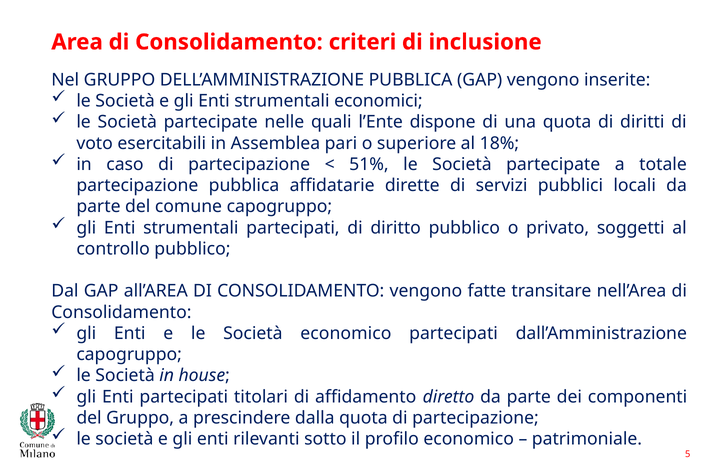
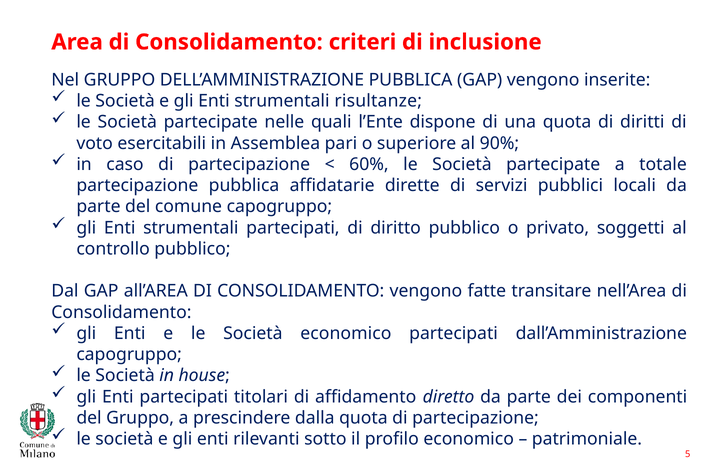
economici: economici -> risultanze
18%: 18% -> 90%
51%: 51% -> 60%
